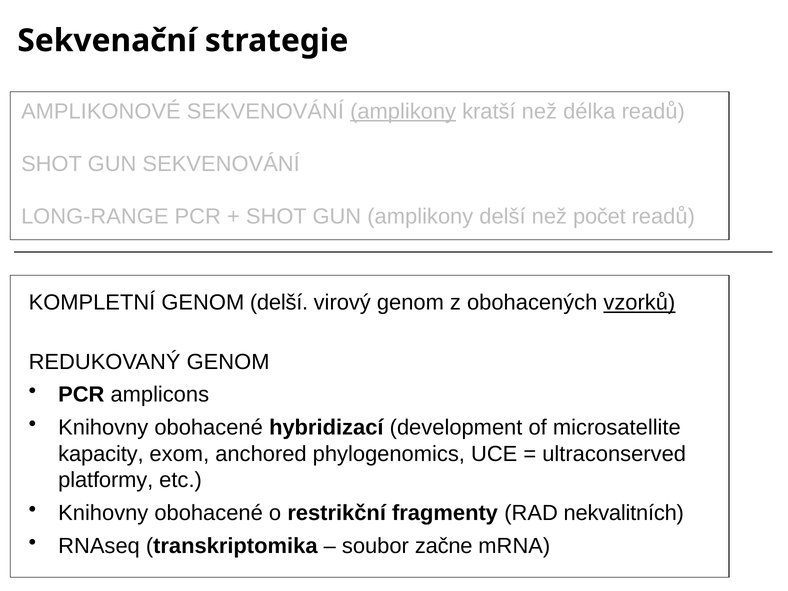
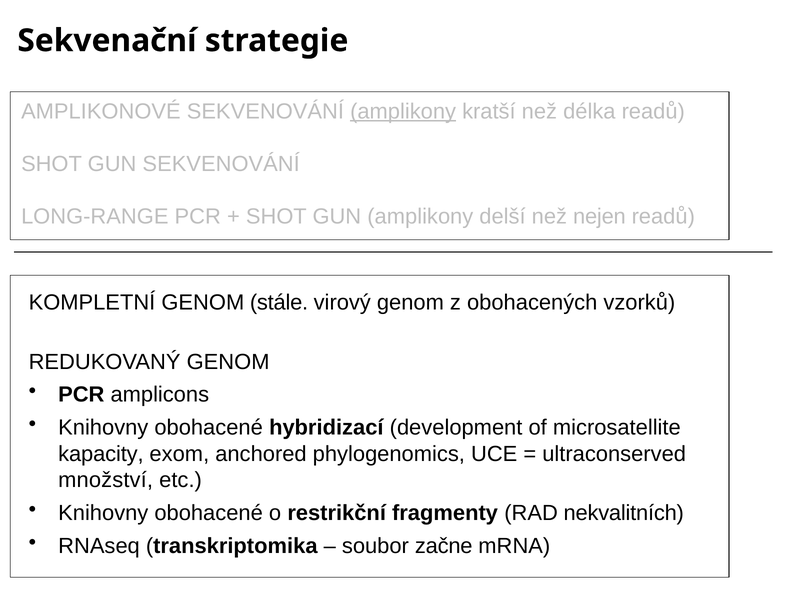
počet: počet -> nejen
GENOM delší: delší -> stále
vzorků underline: present -> none
platformy: platformy -> množství
